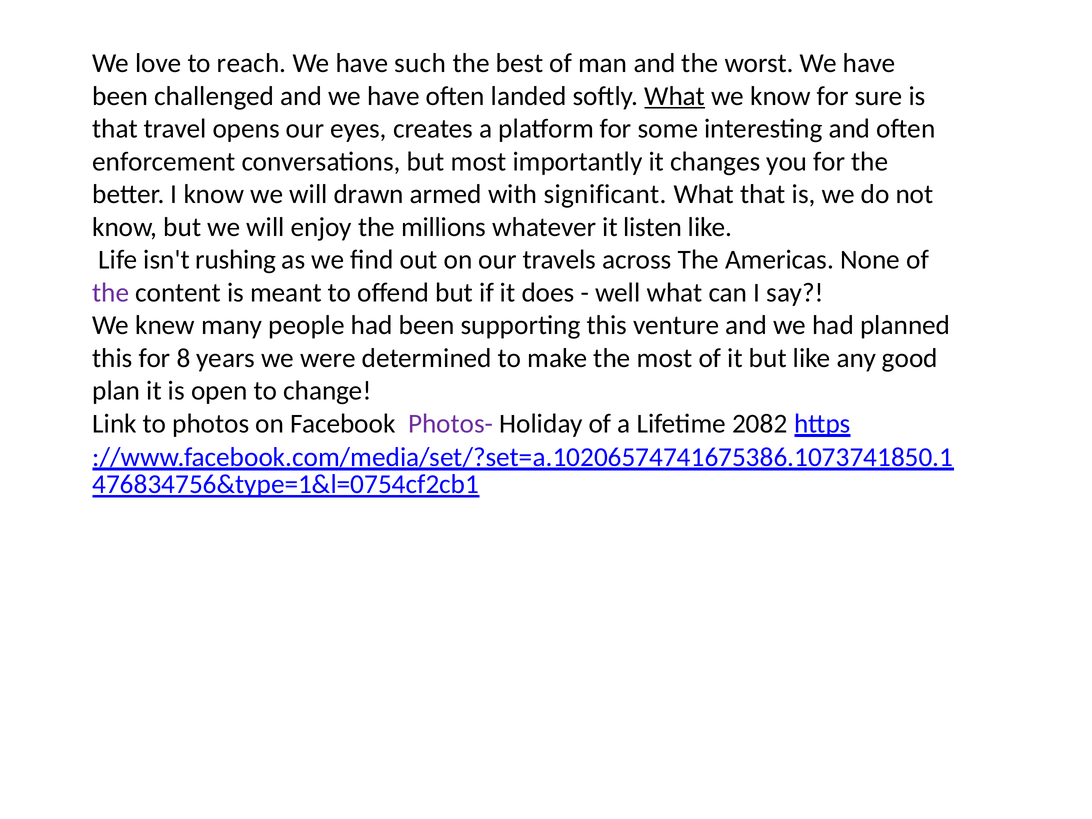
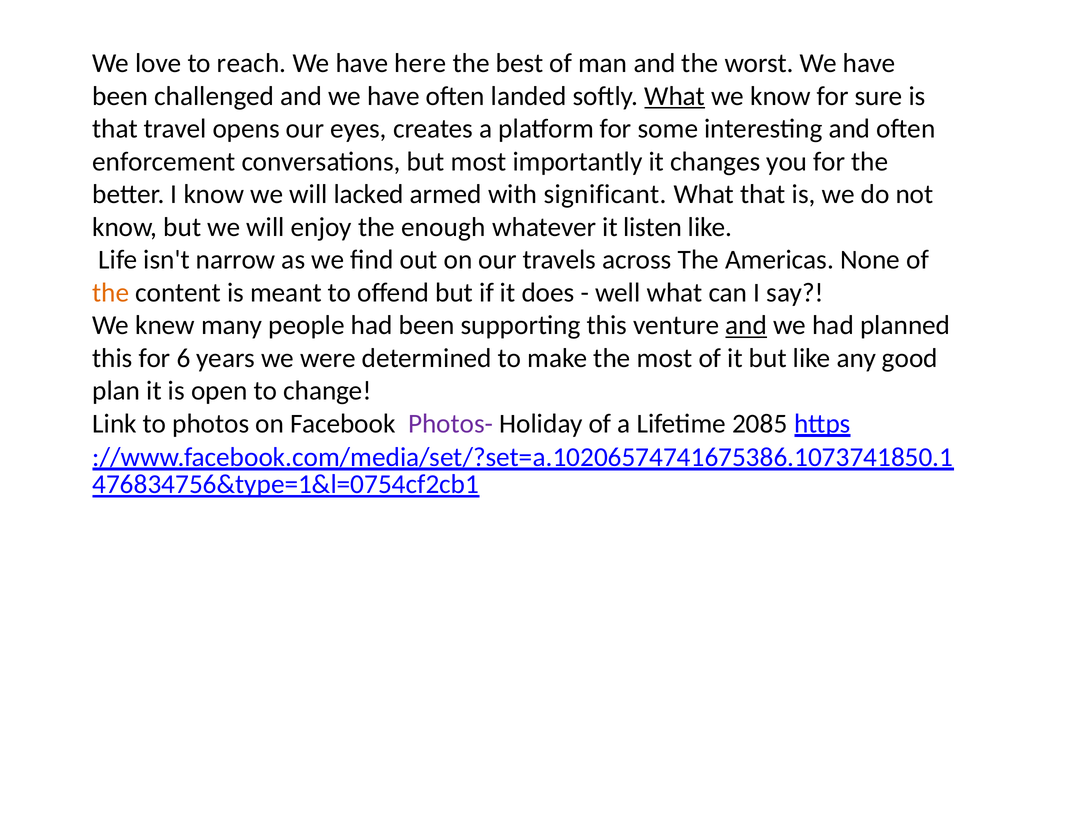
such: such -> here
drawn: drawn -> lacked
millions: millions -> enough
rushing: rushing -> narrow
the at (111, 293) colour: purple -> orange
and at (746, 325) underline: none -> present
8: 8 -> 6
2082: 2082 -> 2085
